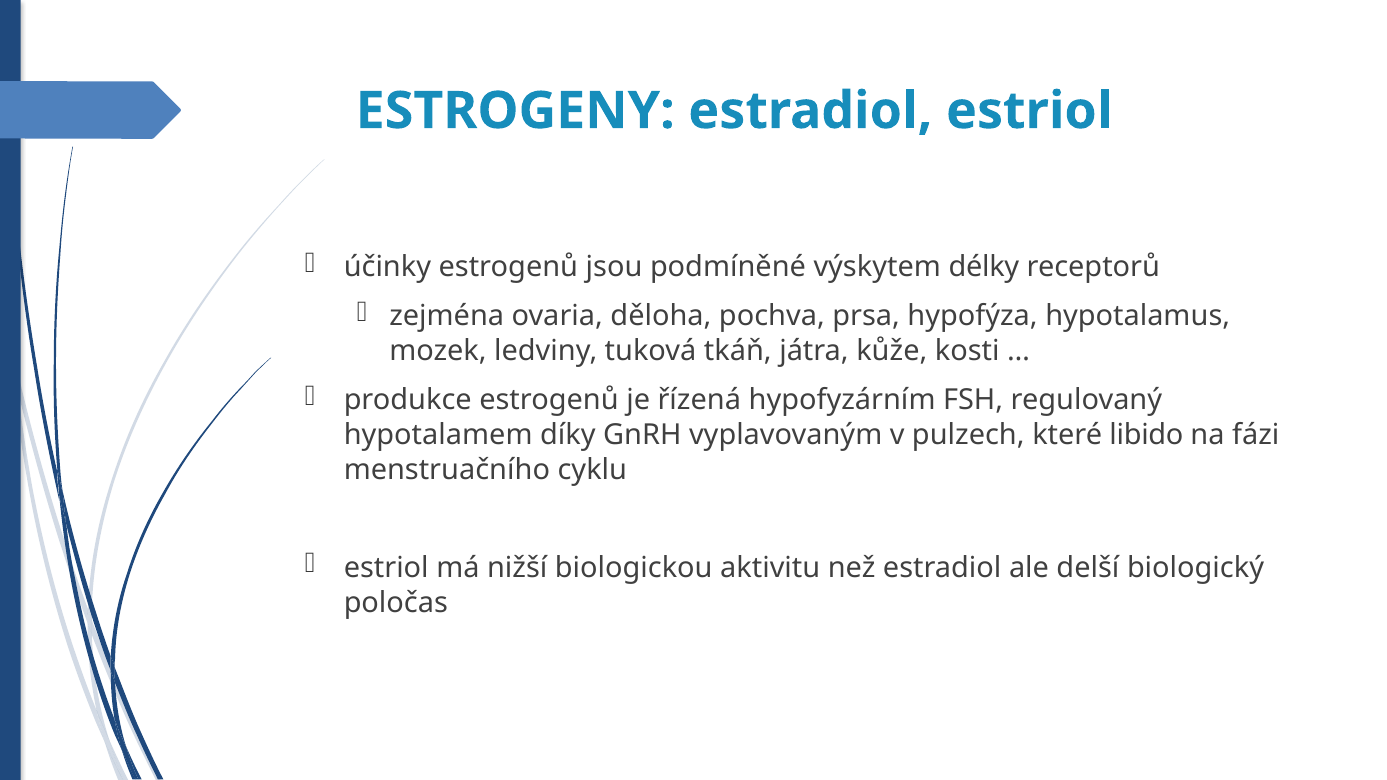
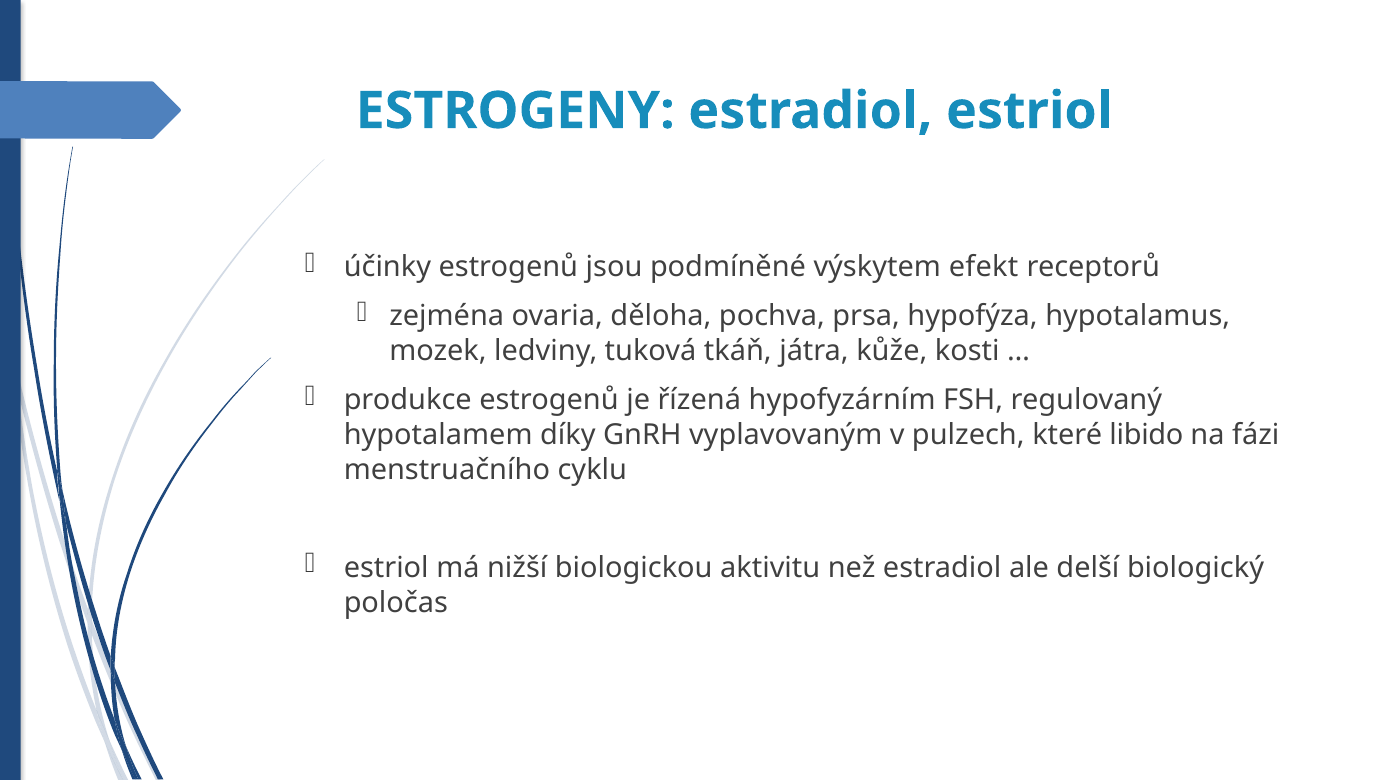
délky: délky -> efekt
